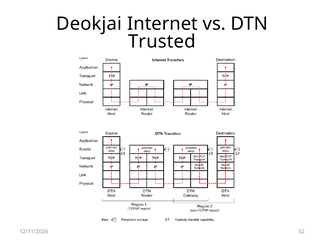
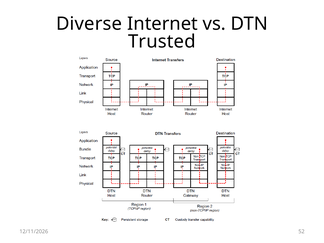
Deokjai: Deokjai -> Diverse
